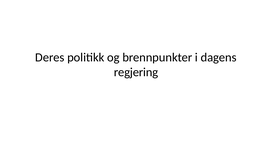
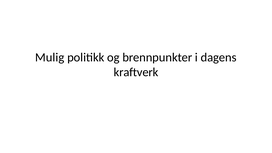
Deres: Deres -> Mulig
regjering: regjering -> kraftverk
